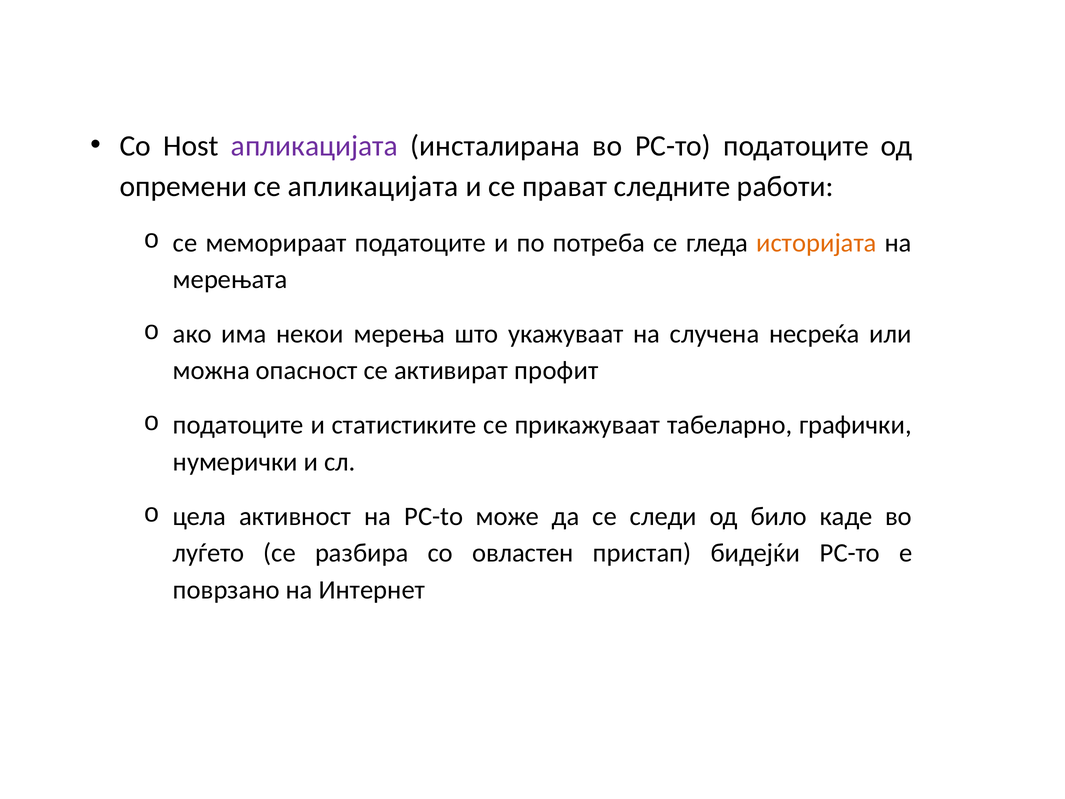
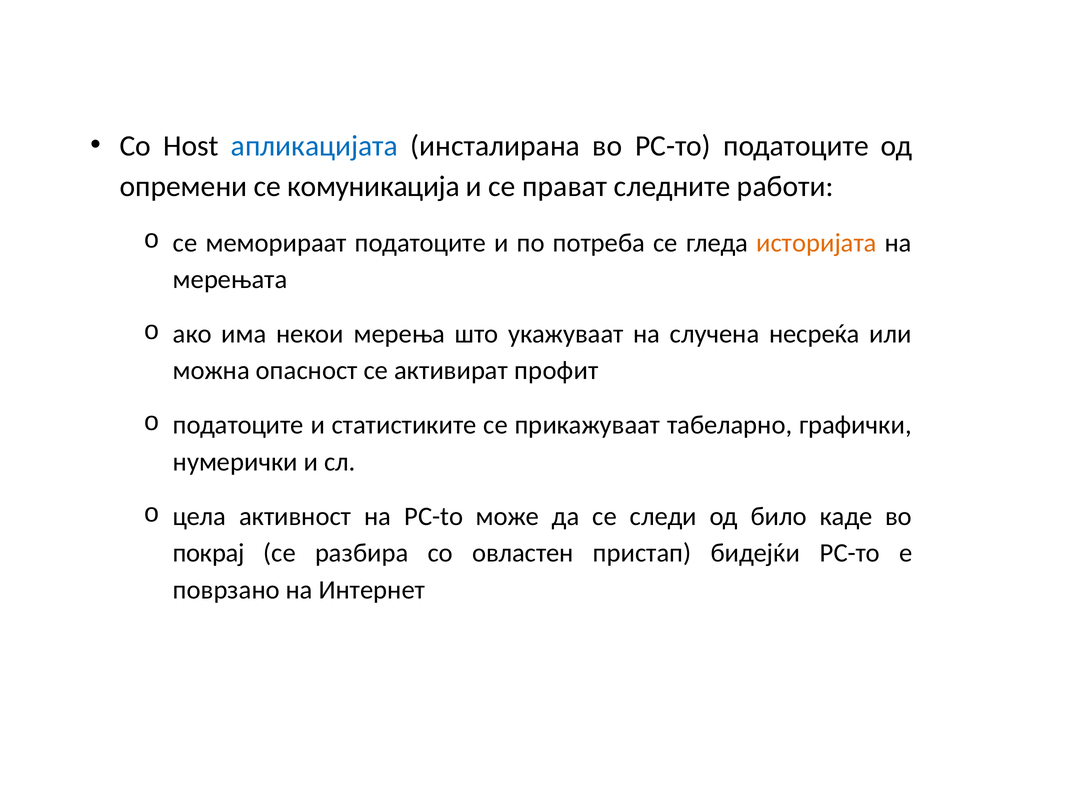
апликацијата at (314, 146) colour: purple -> blue
се апликацијата: апликацијата -> комуникација
луѓето: луѓето -> покрај
